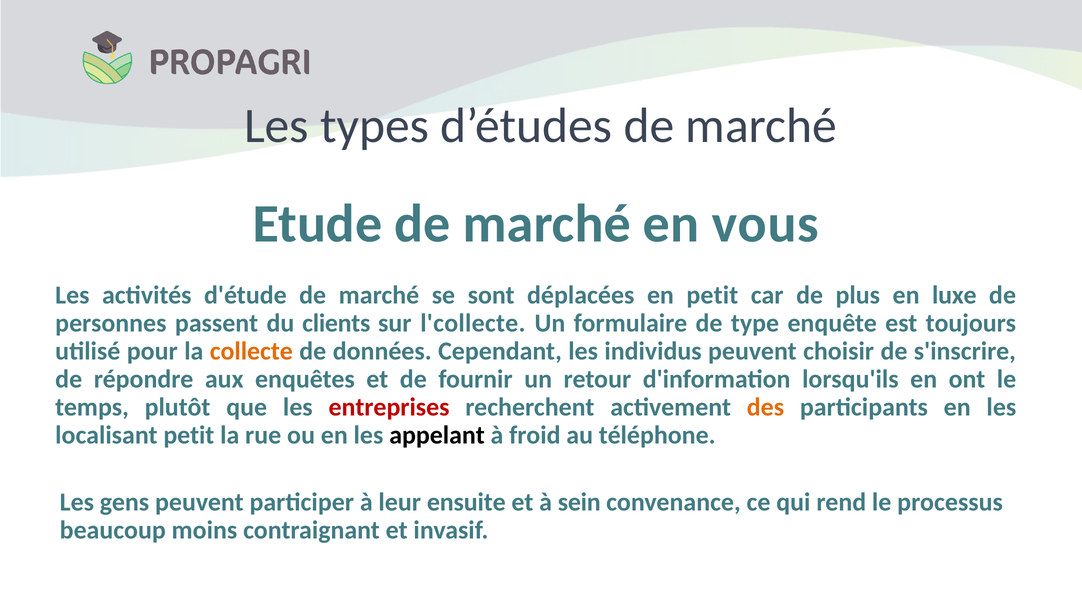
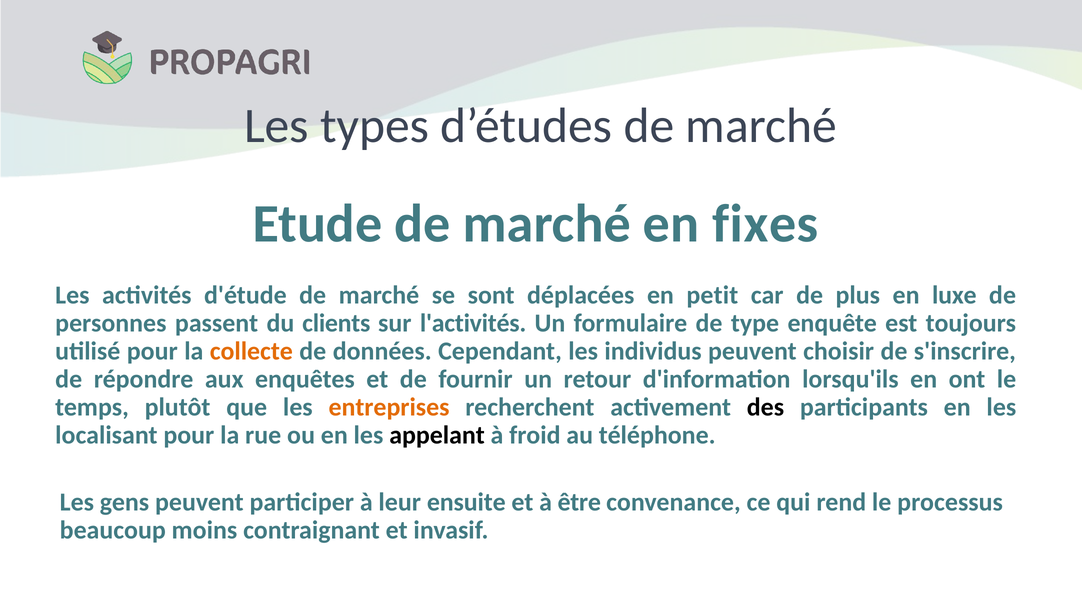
vous: vous -> fixes
l'collecte: l'collecte -> l'activités
entreprises colour: red -> orange
des colour: orange -> black
localisant petit: petit -> pour
sein: sein -> être
